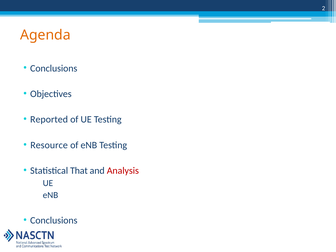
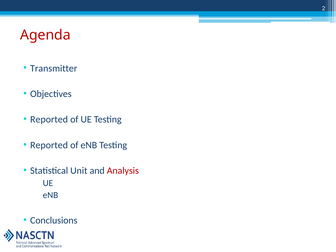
Agenda colour: orange -> red
Conclusions at (54, 68): Conclusions -> Transmitter
Resource at (49, 145): Resource -> Reported
That: That -> Unit
